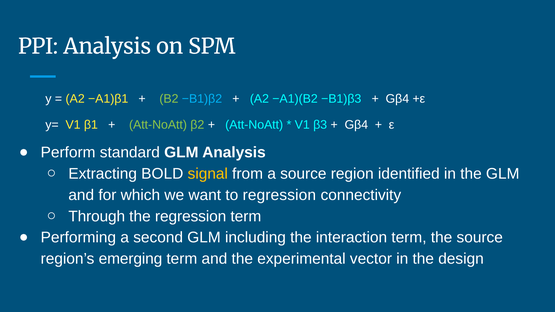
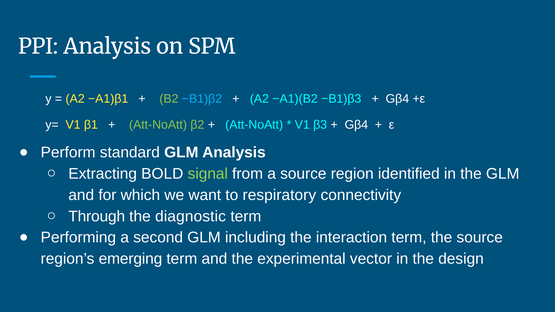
signal colour: yellow -> light green
to regression: regression -> respiratory
the regression: regression -> diagnostic
